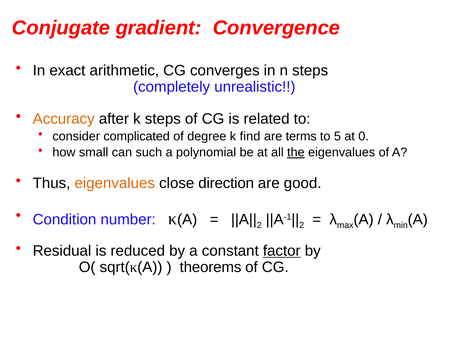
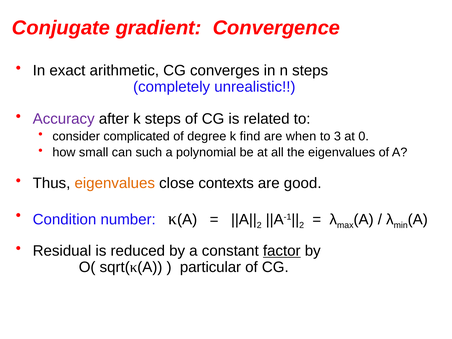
Accuracy colour: orange -> purple
terms: terms -> when
5: 5 -> 3
the underline: present -> none
direction: direction -> contexts
theorems: theorems -> particular
